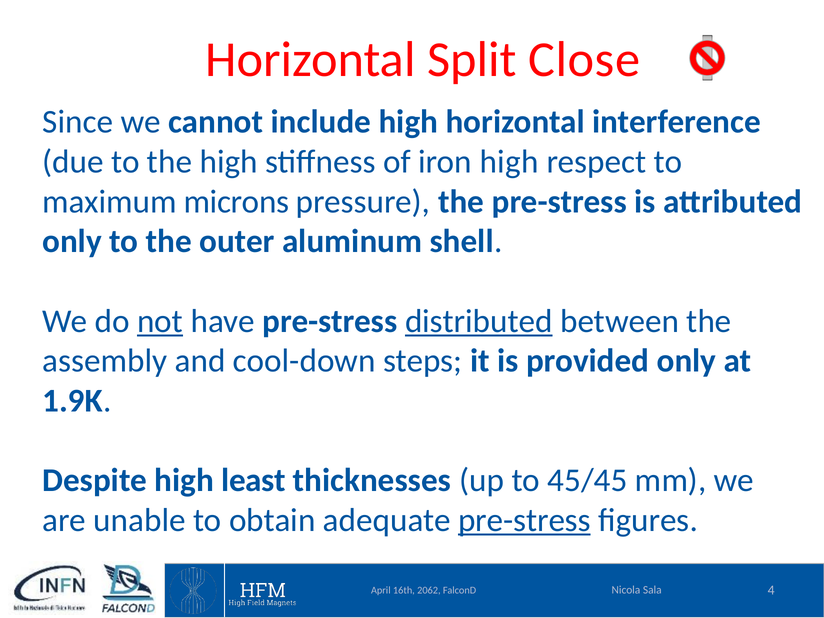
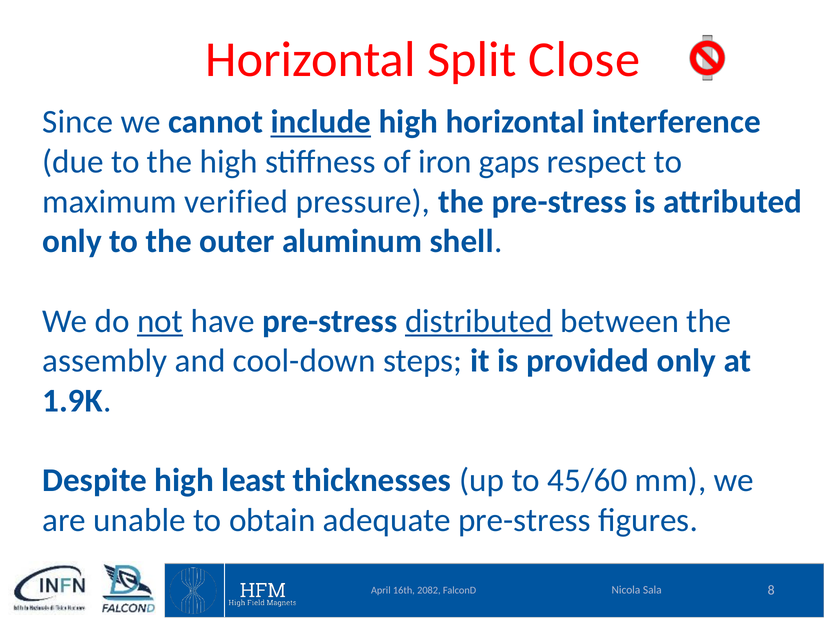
include underline: none -> present
iron high: high -> gaps
microns: microns -> verified
45/45: 45/45 -> 45/60
pre-stress at (524, 520) underline: present -> none
4: 4 -> 8
2062: 2062 -> 2082
